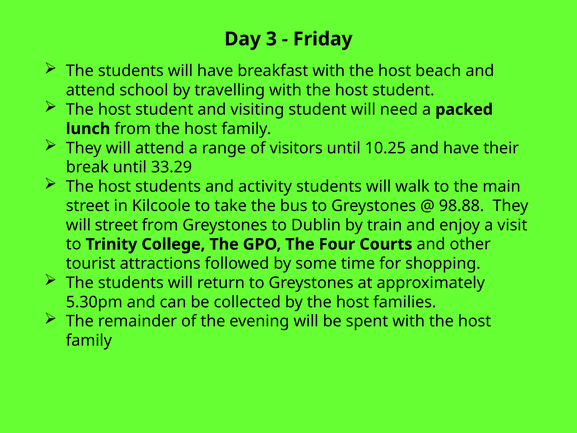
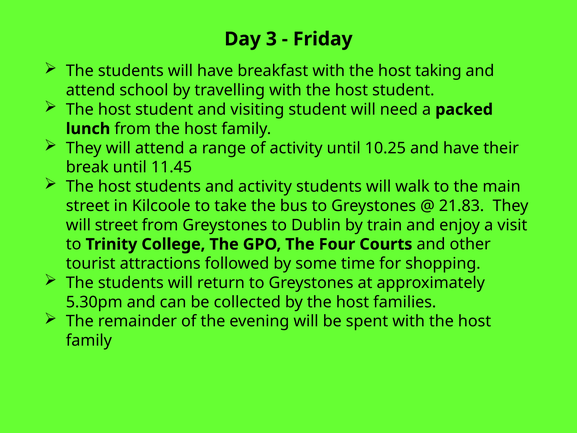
beach: beach -> taking
of visitors: visitors -> activity
33.29: 33.29 -> 11.45
98.88: 98.88 -> 21.83
